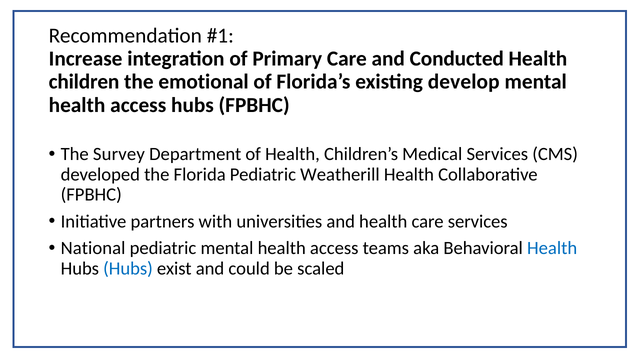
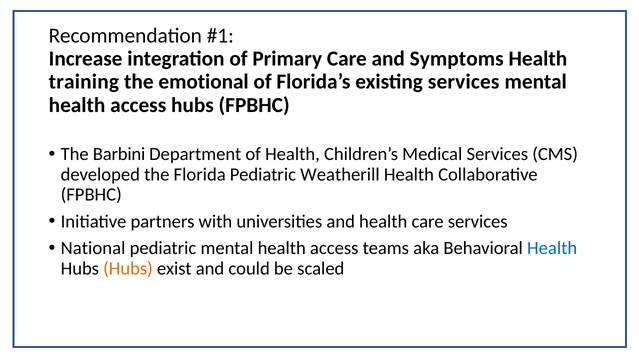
Conducted: Conducted -> Symptoms
children: children -> training
existing develop: develop -> services
Survey: Survey -> Barbini
Hubs at (128, 268) colour: blue -> orange
